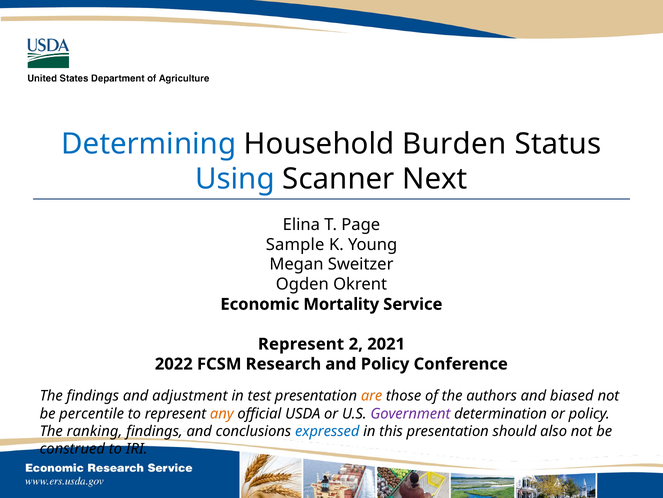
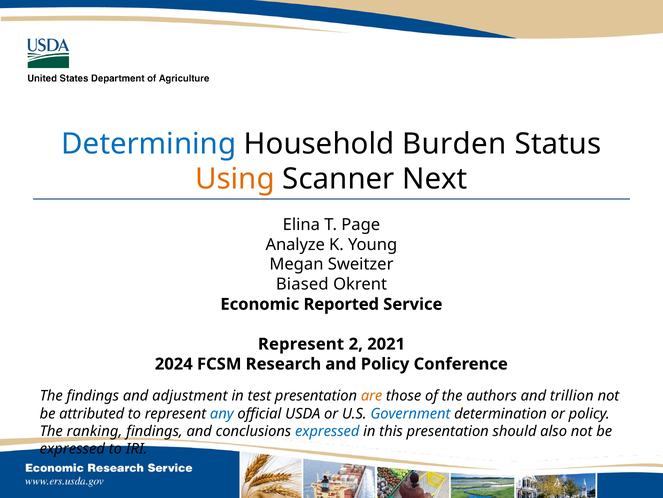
Using colour: blue -> orange
Sample: Sample -> Analyze
Ogden: Ogden -> Biased
Mortality: Mortality -> Reported
2022: 2022 -> 2024
biased: biased -> trillion
percentile: percentile -> attributed
any colour: orange -> blue
Government colour: purple -> blue
construed at (72, 448): construed -> expressed
